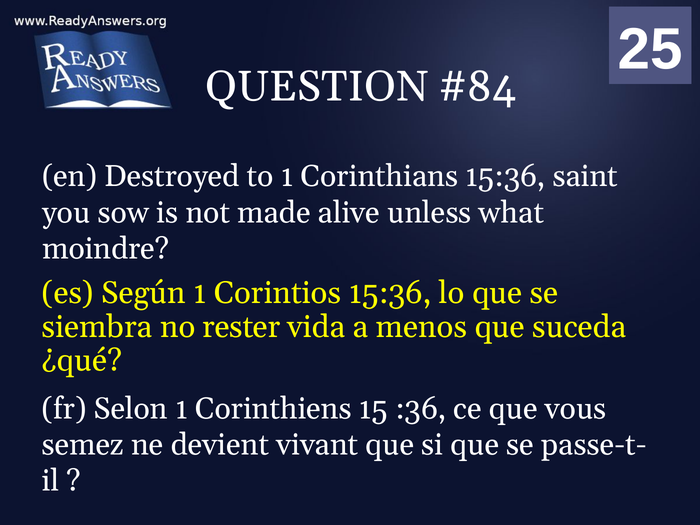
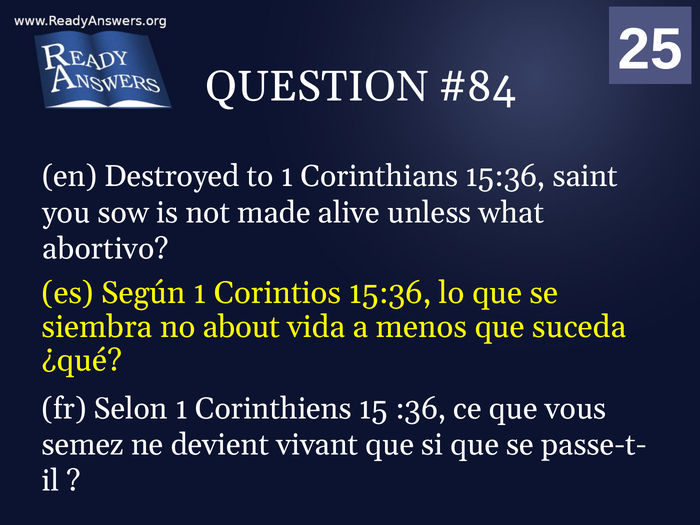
moindre: moindre -> abortivo
rester: rester -> about
